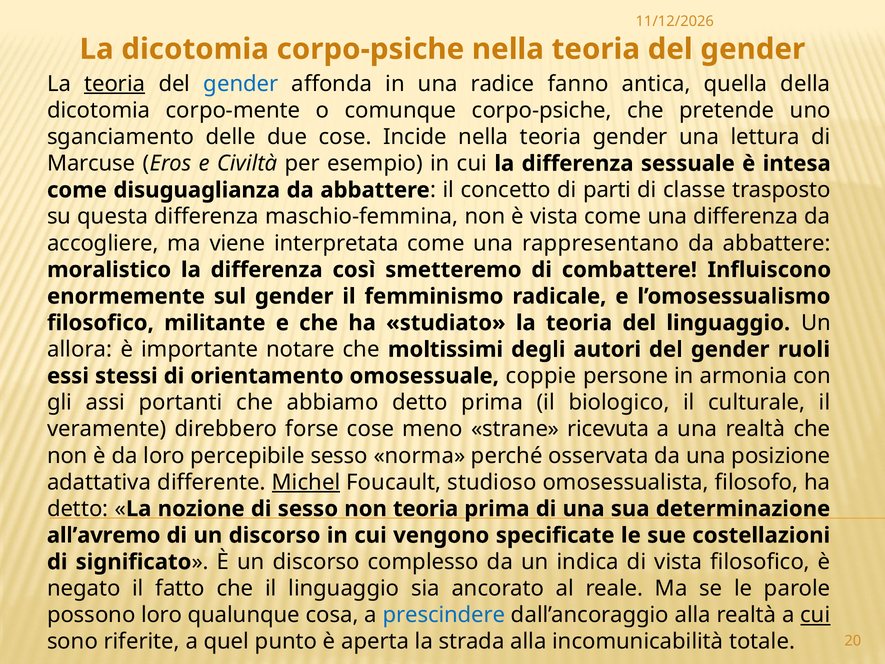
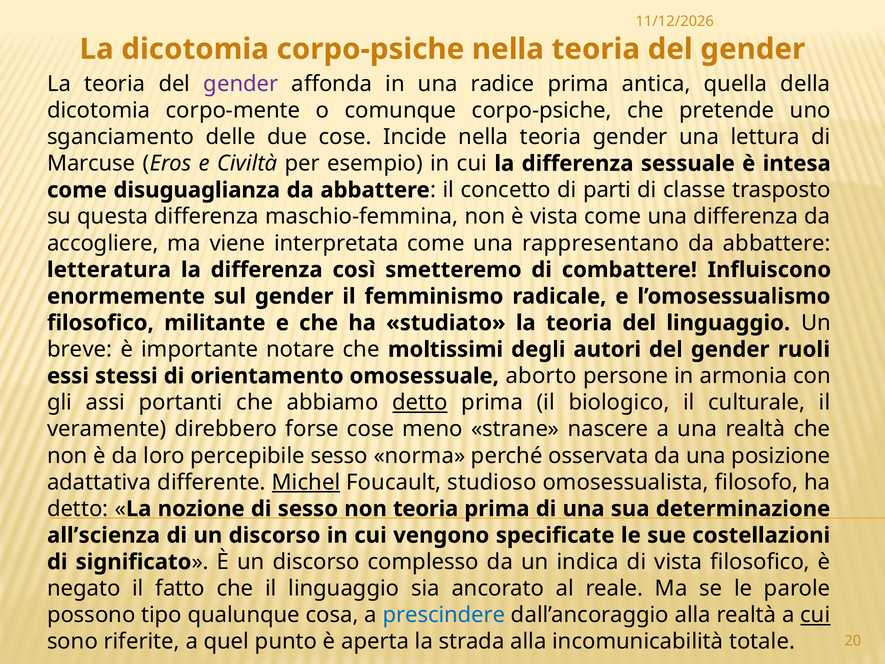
teoria at (115, 84) underline: present -> none
gender at (241, 84) colour: blue -> purple
radice fanno: fanno -> prima
moralistico: moralistico -> letteratura
allora: allora -> breve
coppie: coppie -> aborto
detto at (420, 402) underline: none -> present
ricevuta: ricevuta -> nascere
all’avremo: all’avremo -> all’scienza
possono loro: loro -> tipo
